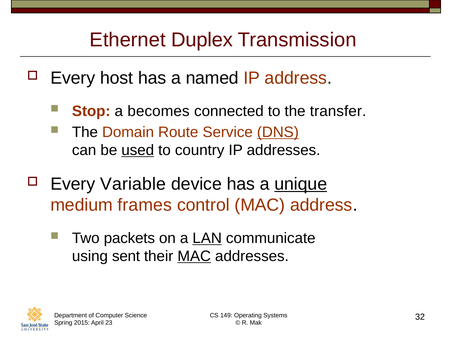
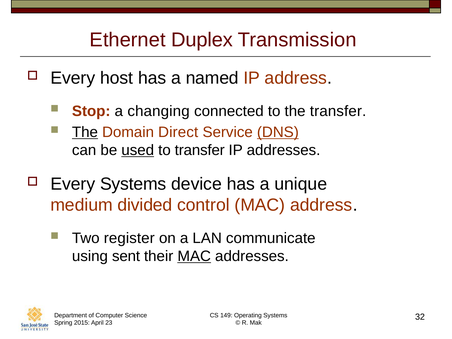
becomes: becomes -> changing
The at (85, 132) underline: none -> present
Route: Route -> Direct
to country: country -> transfer
Every Variable: Variable -> Systems
unique underline: present -> none
frames: frames -> divided
packets: packets -> register
LAN underline: present -> none
